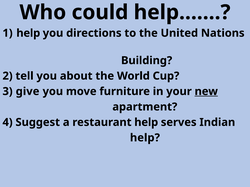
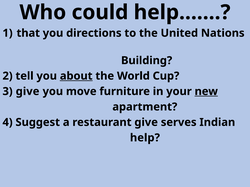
help at (28, 33): help -> that
about underline: none -> present
restaurant help: help -> give
